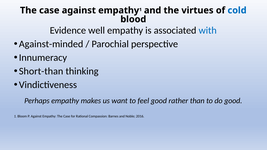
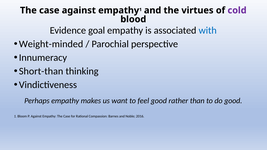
cold colour: blue -> purple
well: well -> goal
Against-minded: Against-minded -> Weight-minded
